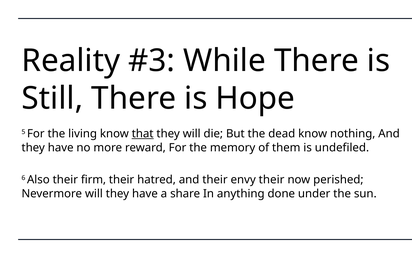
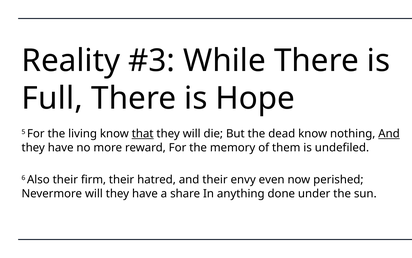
Still: Still -> Full
And at (389, 134) underline: none -> present
envy their: their -> even
